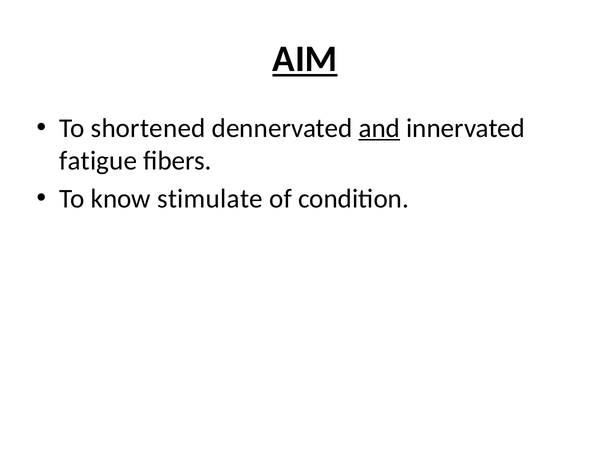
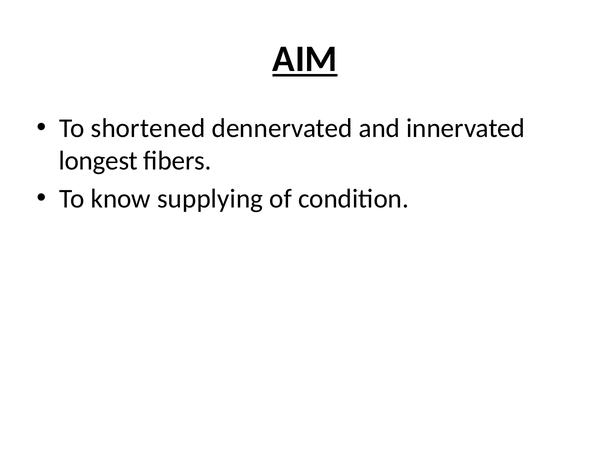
and underline: present -> none
fatigue: fatigue -> longest
stimulate: stimulate -> supplying
